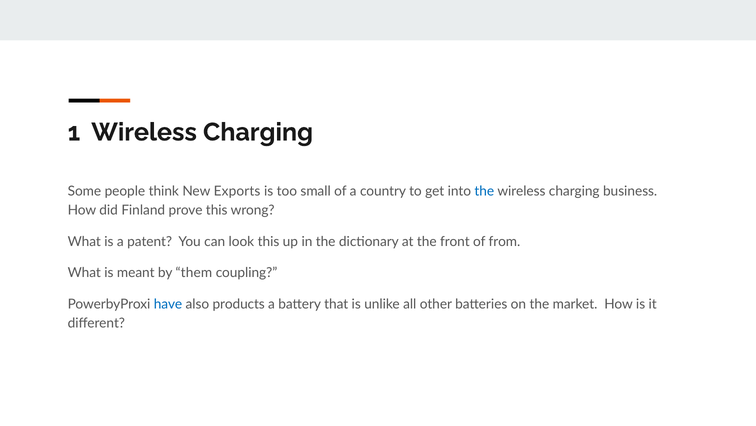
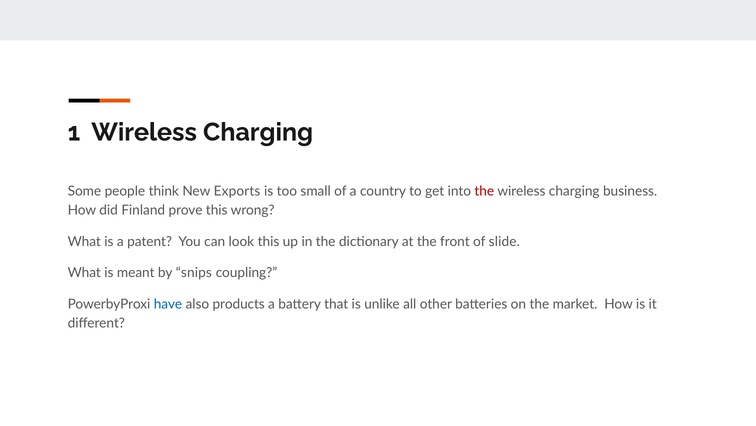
the at (484, 191) colour: blue -> red
from: from -> slide
them: them -> snips
